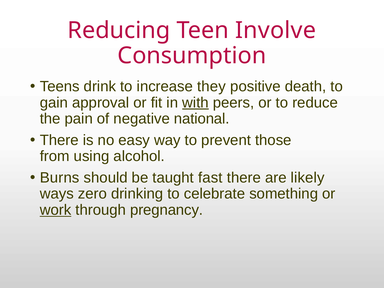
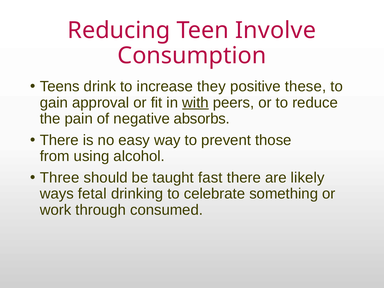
death: death -> these
national: national -> absorbs
Burns: Burns -> Three
zero: zero -> fetal
work underline: present -> none
pregnancy: pregnancy -> consumed
